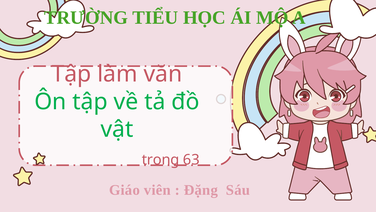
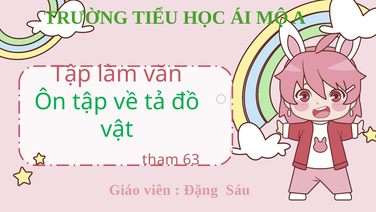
trong: trong -> tham
